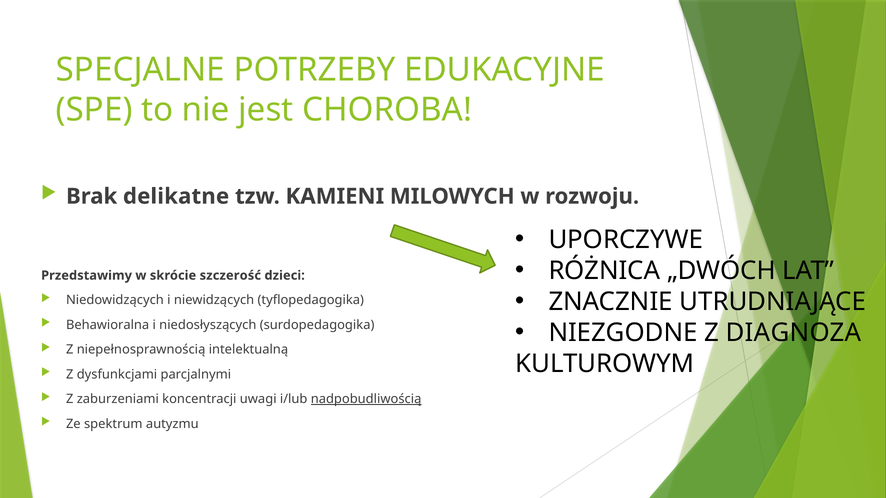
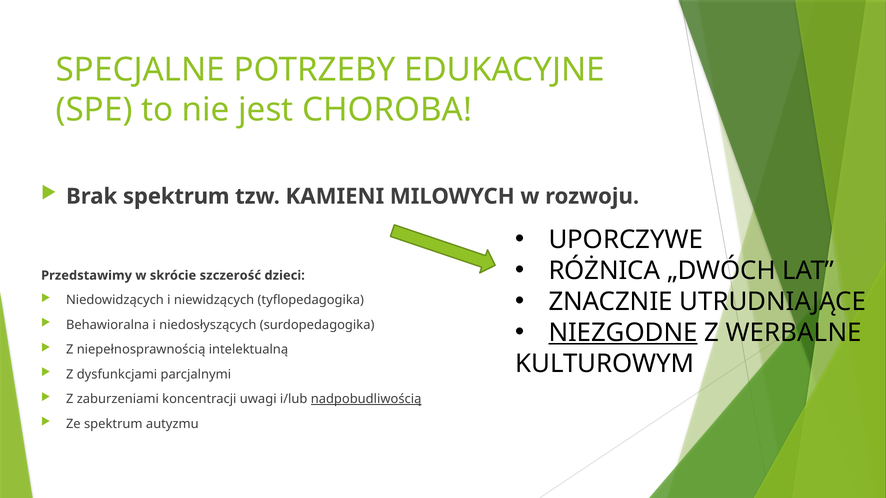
Brak delikatne: delikatne -> spektrum
NIEZGODNE underline: none -> present
DIAGNOZA: DIAGNOZA -> WERBALNE
